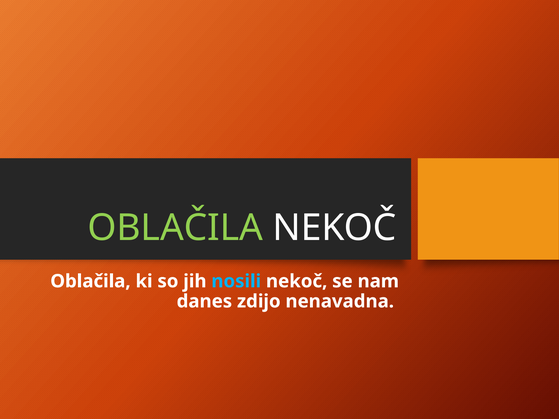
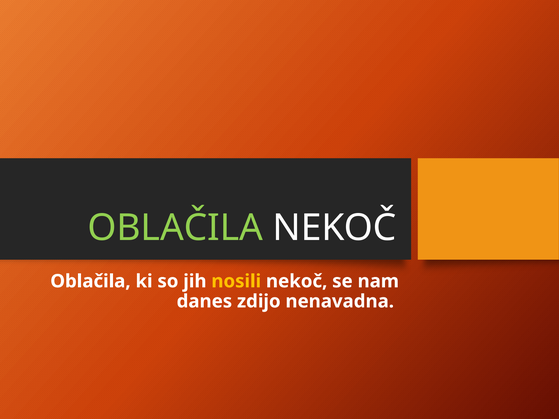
nosili colour: light blue -> yellow
